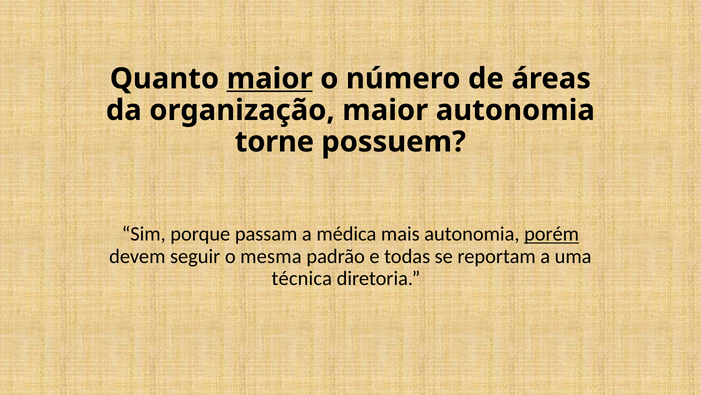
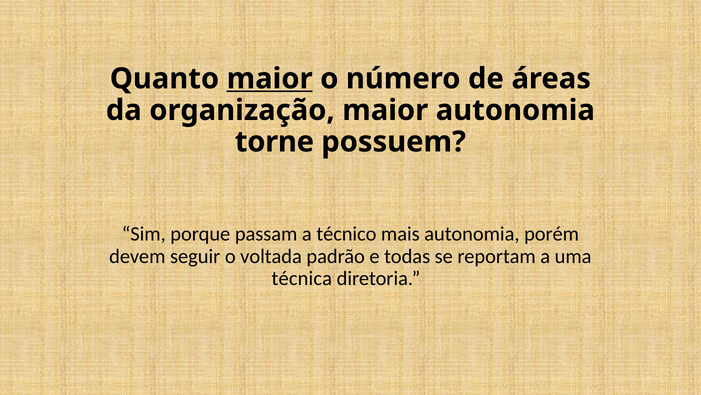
médica: médica -> técnico
porém underline: present -> none
mesma: mesma -> voltada
